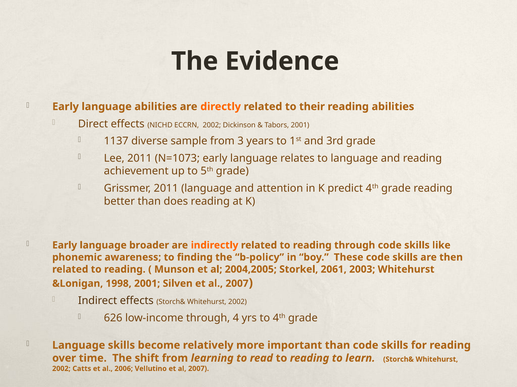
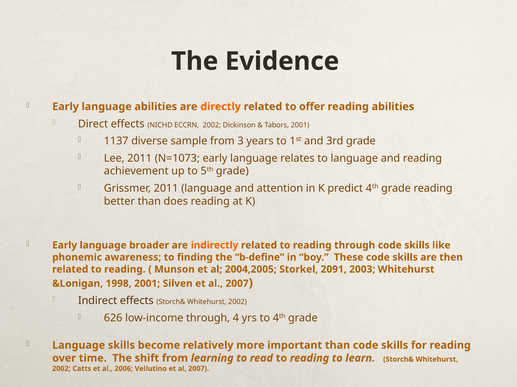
their: their -> offer
b-policy: b-policy -> b-define
2061: 2061 -> 2091
